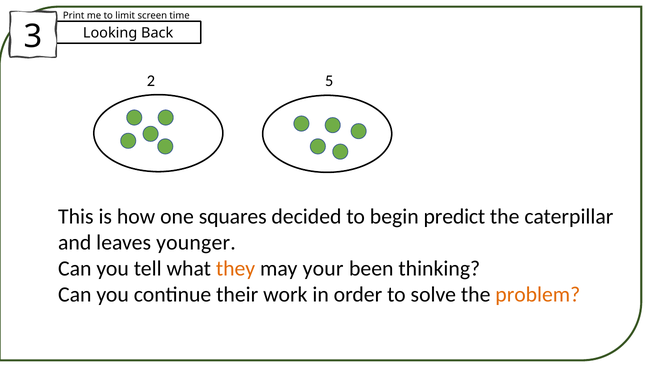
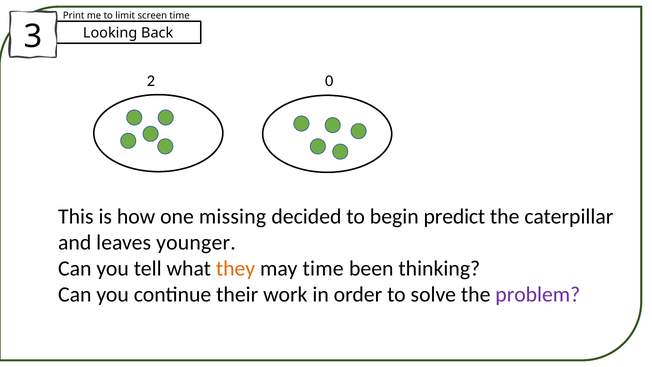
5: 5 -> 0
squares: squares -> missing
may your: your -> time
problem colour: orange -> purple
